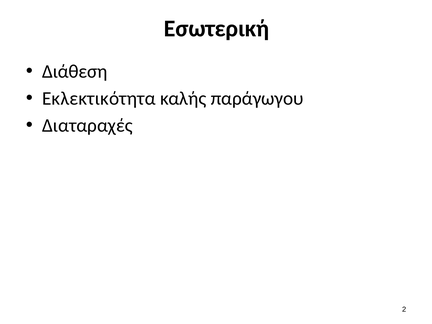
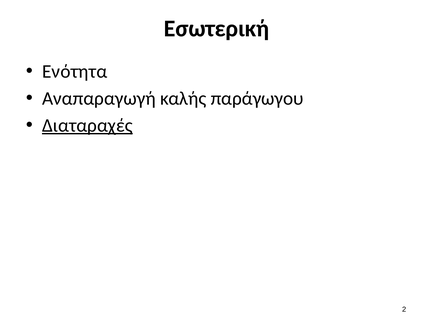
Διάθεση: Διάθεση -> Ενότητα
Εκλεκτικότητα: Εκλεκτικότητα -> Αναπαραγωγή
Διαταραχές underline: none -> present
